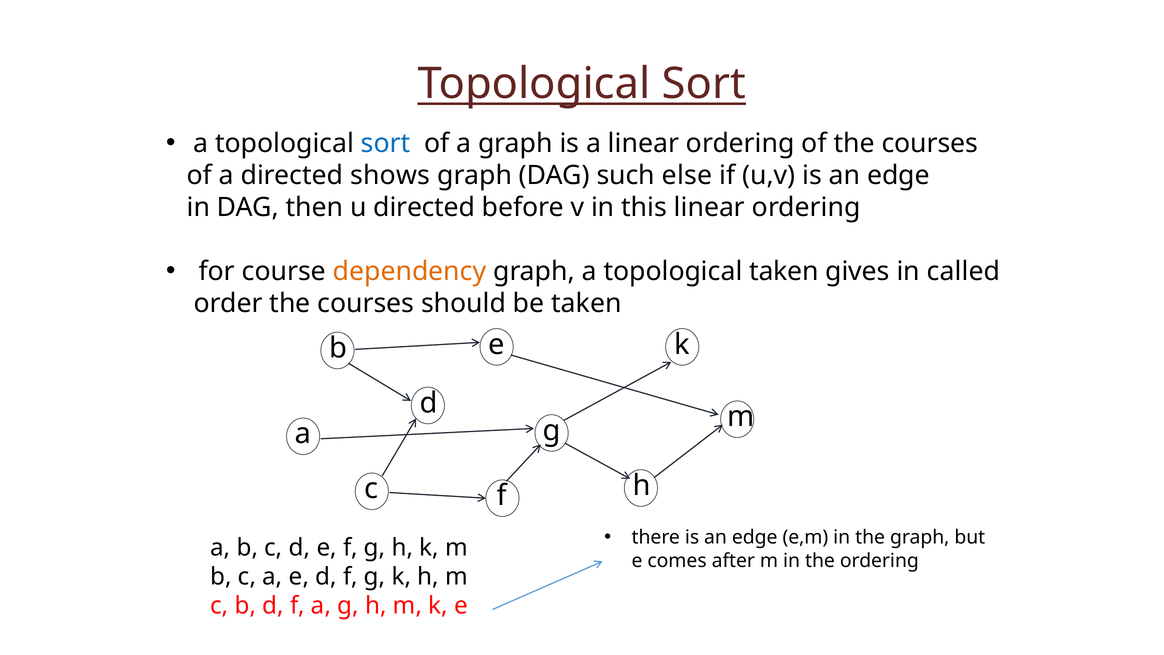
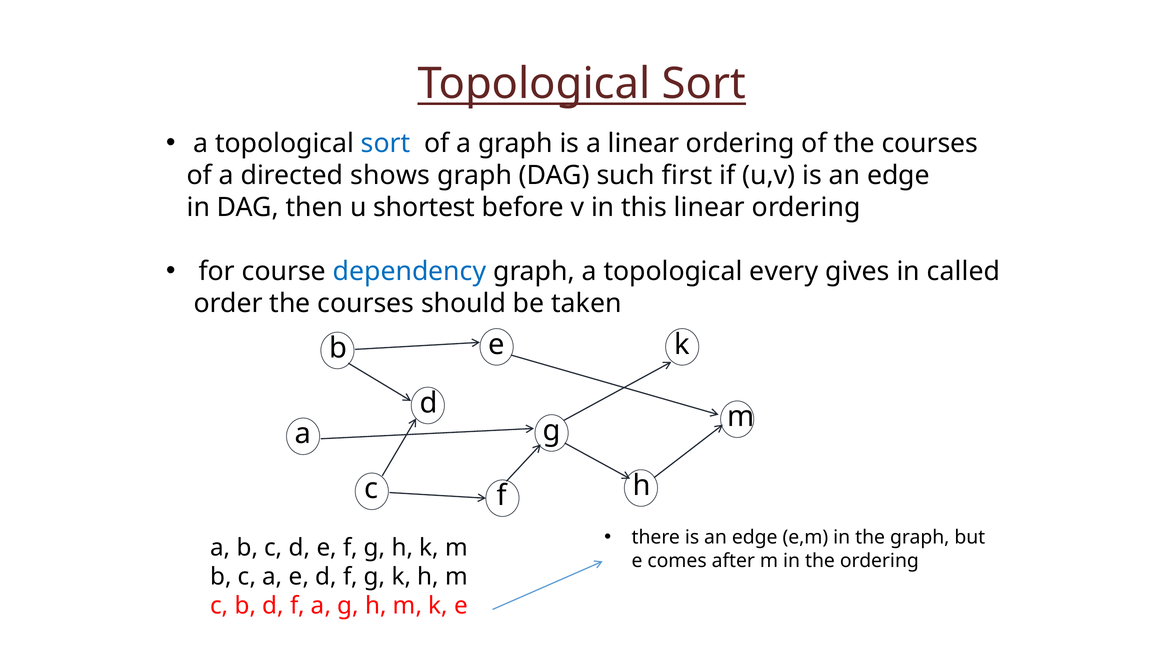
else: else -> first
u directed: directed -> shortest
dependency colour: orange -> blue
topological taken: taken -> every
